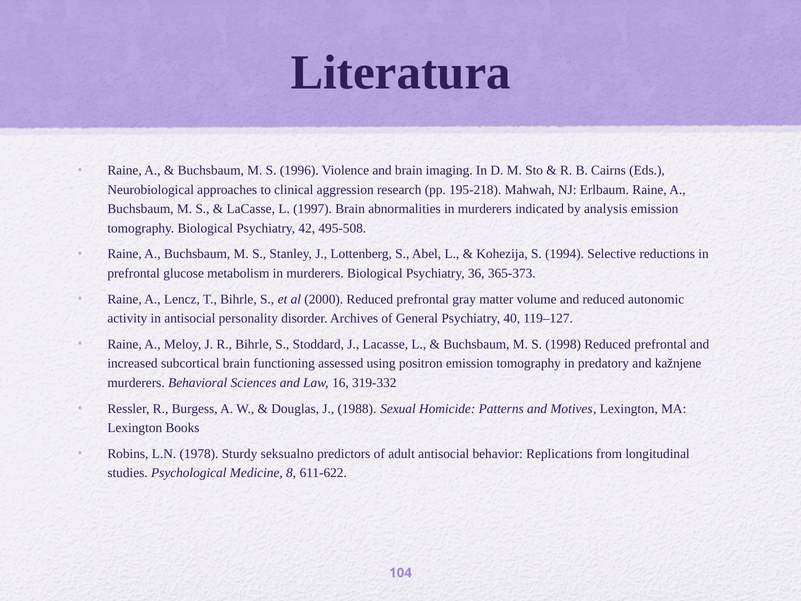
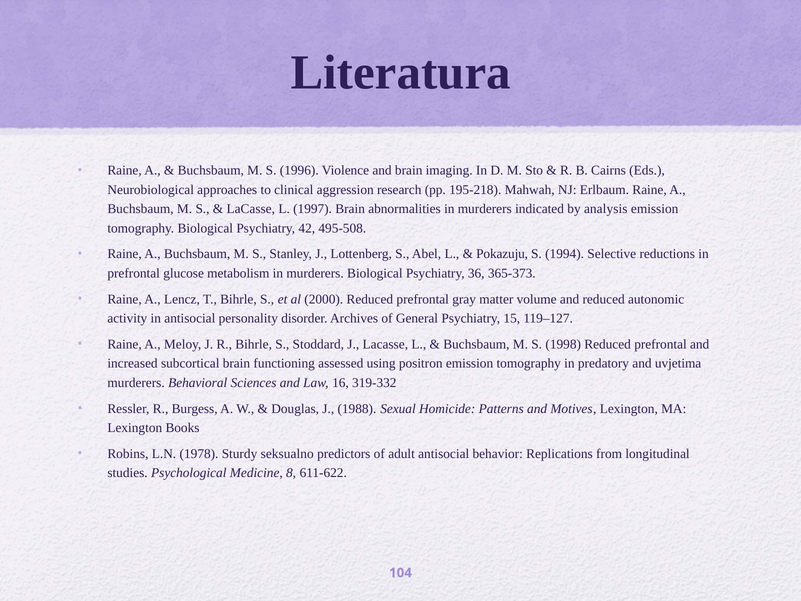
Kohezija: Kohezija -> Pokazuju
40: 40 -> 15
kažnjene: kažnjene -> uvjetima
